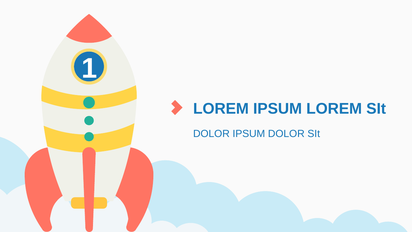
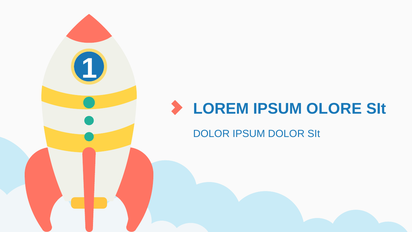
IPSUM LOREM: LOREM -> OLORE
